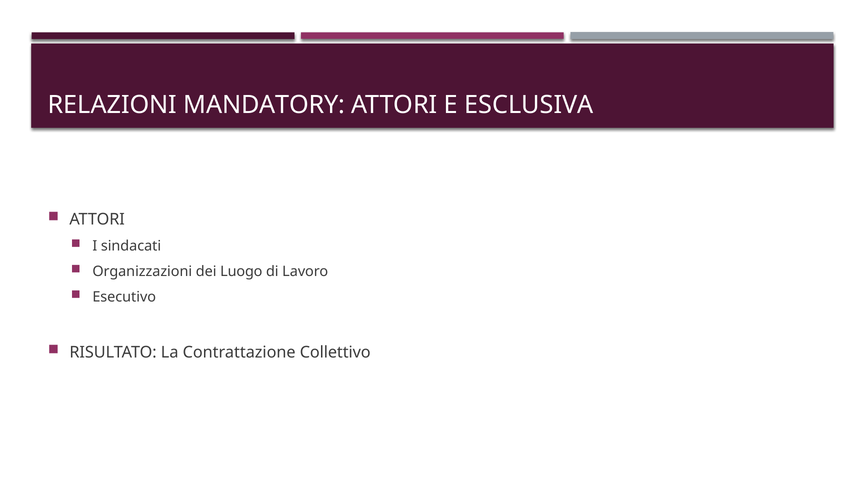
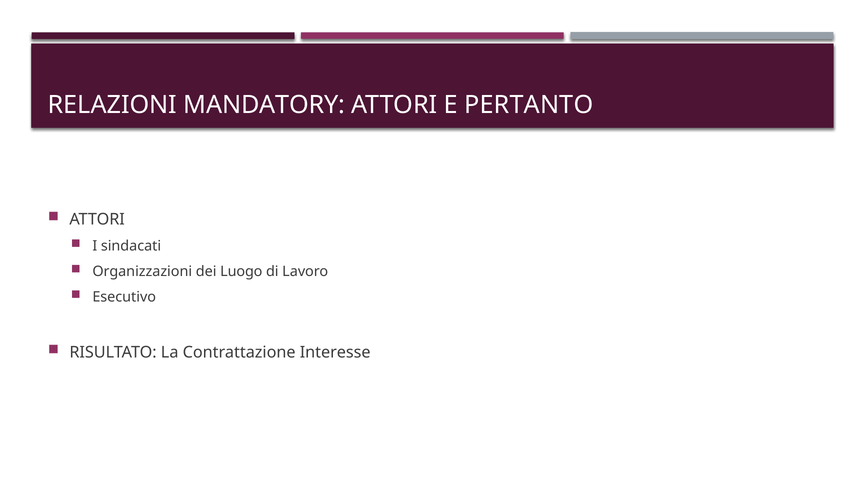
ESCLUSIVA: ESCLUSIVA -> PERTANTO
Collettivo: Collettivo -> Interesse
